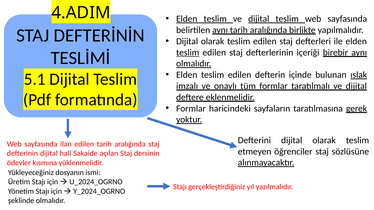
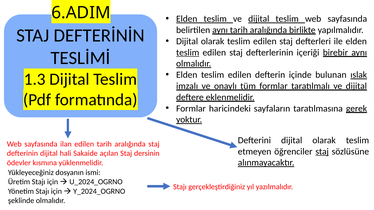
4.ADIM: 4.ADIM -> 6.ADIM
5.1: 5.1 -> 1.3
staj at (322, 152) underline: none -> present
